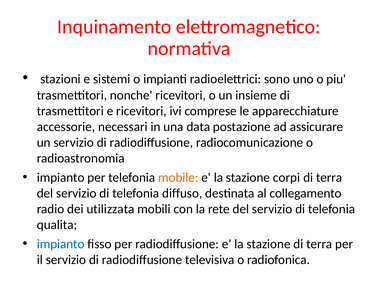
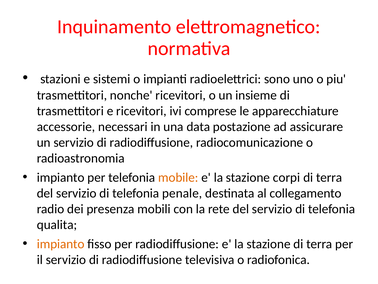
diffuso: diffuso -> penale
utilizzata: utilizzata -> presenza
impianto at (61, 244) colour: blue -> orange
